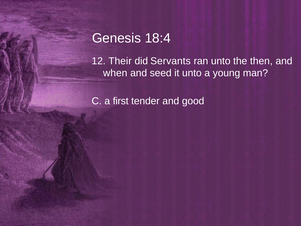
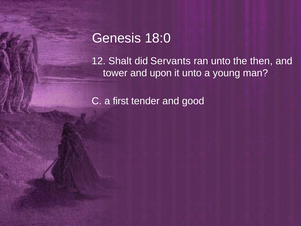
18:4: 18:4 -> 18:0
Their: Their -> Shalt
when: when -> tower
seed: seed -> upon
